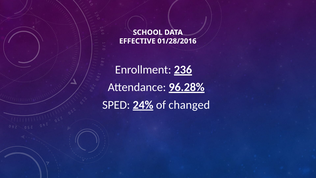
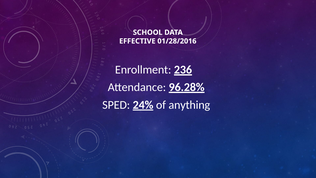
changed: changed -> anything
